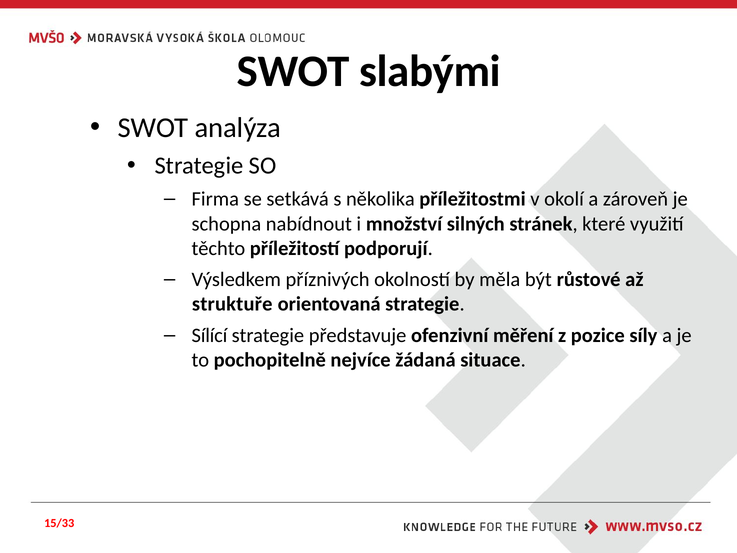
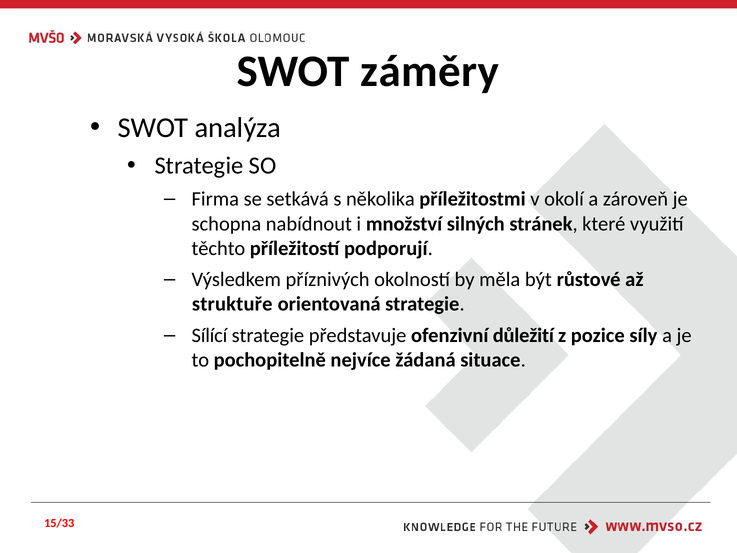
slabými: slabými -> záměry
měření: měření -> důležití
